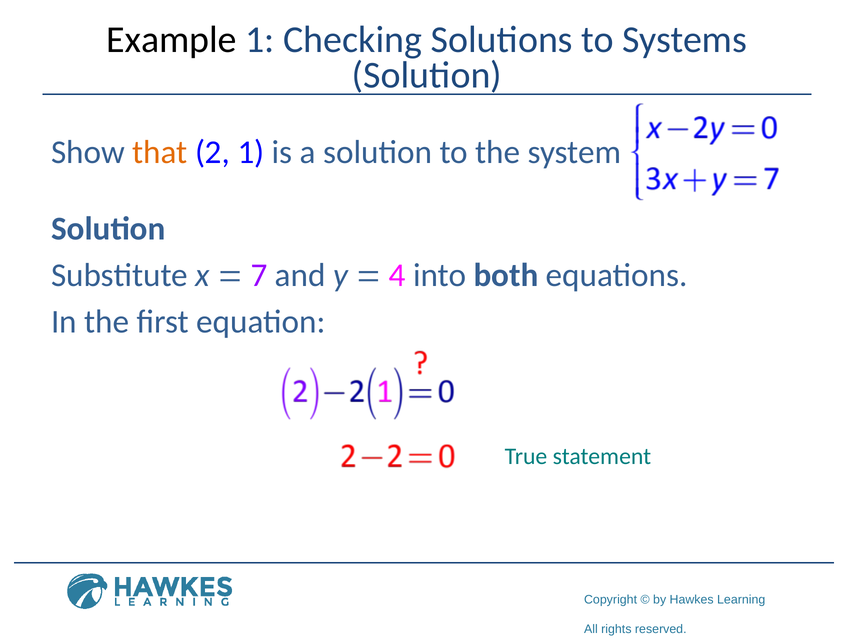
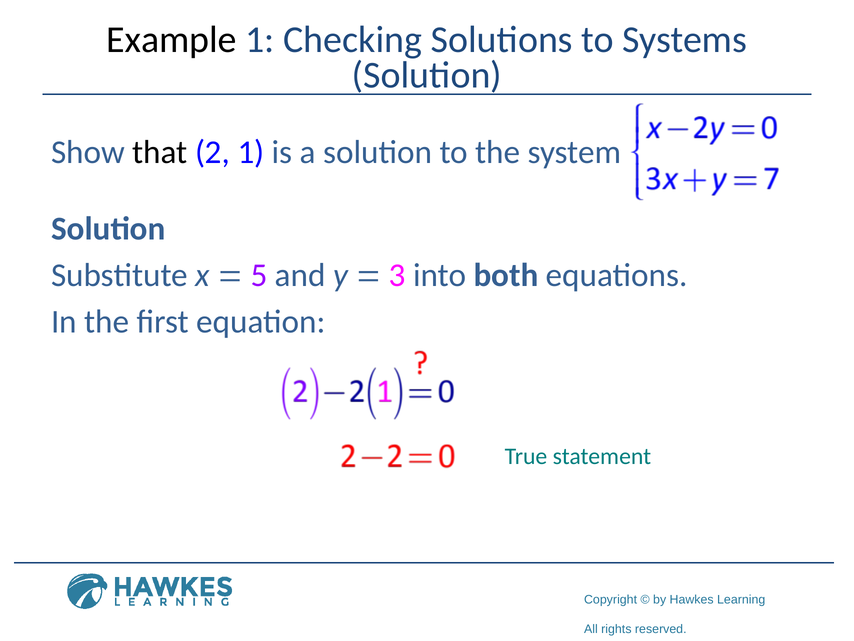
that colour: orange -> black
7: 7 -> 5
4: 4 -> 3
